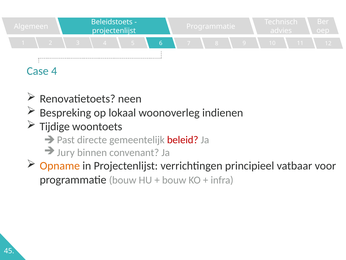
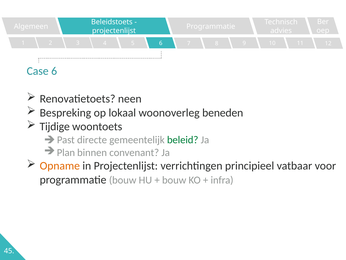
Case 4: 4 -> 6
indienen: indienen -> beneden
beleid colour: red -> green
Jury: Jury -> Plan
